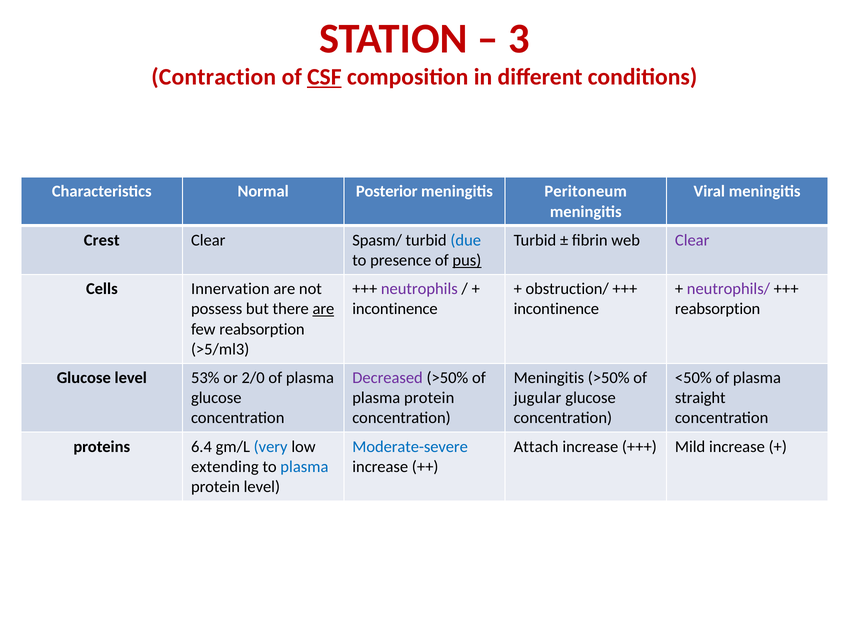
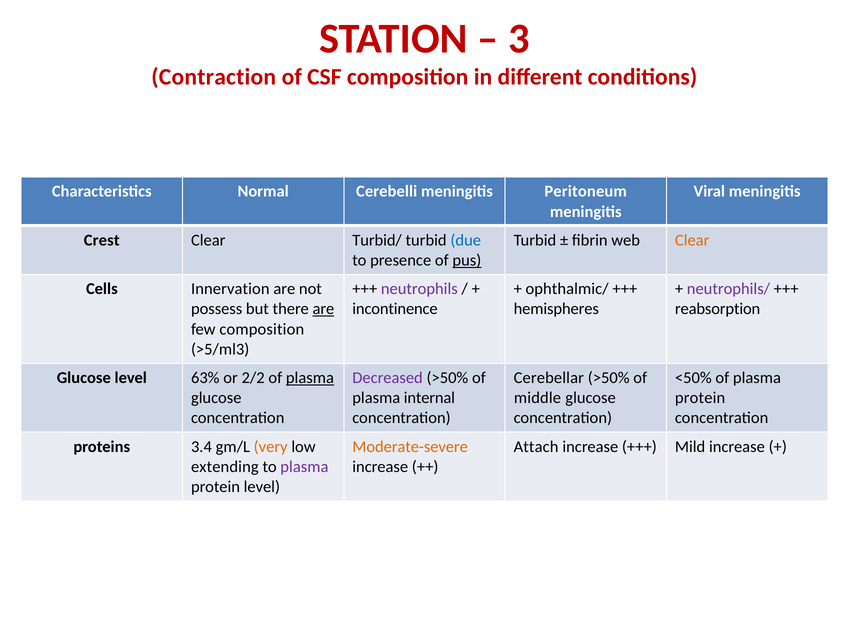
CSF underline: present -> none
Posterior: Posterior -> Cerebelli
Spasm/: Spasm/ -> Turbid/
Clear at (692, 240) colour: purple -> orange
obstruction/: obstruction/ -> ophthalmic/
incontinence at (556, 309): incontinence -> hemispheres
few reabsorption: reabsorption -> composition
53%: 53% -> 63%
2/0: 2/0 -> 2/2
plasma at (310, 378) underline: none -> present
Meningitis at (549, 378): Meningitis -> Cerebellar
protein at (429, 398): protein -> internal
jugular: jugular -> middle
straight at (700, 398): straight -> protein
6.4: 6.4 -> 3.4
very colour: blue -> orange
Moderate-severe colour: blue -> orange
plasma at (304, 467) colour: blue -> purple
